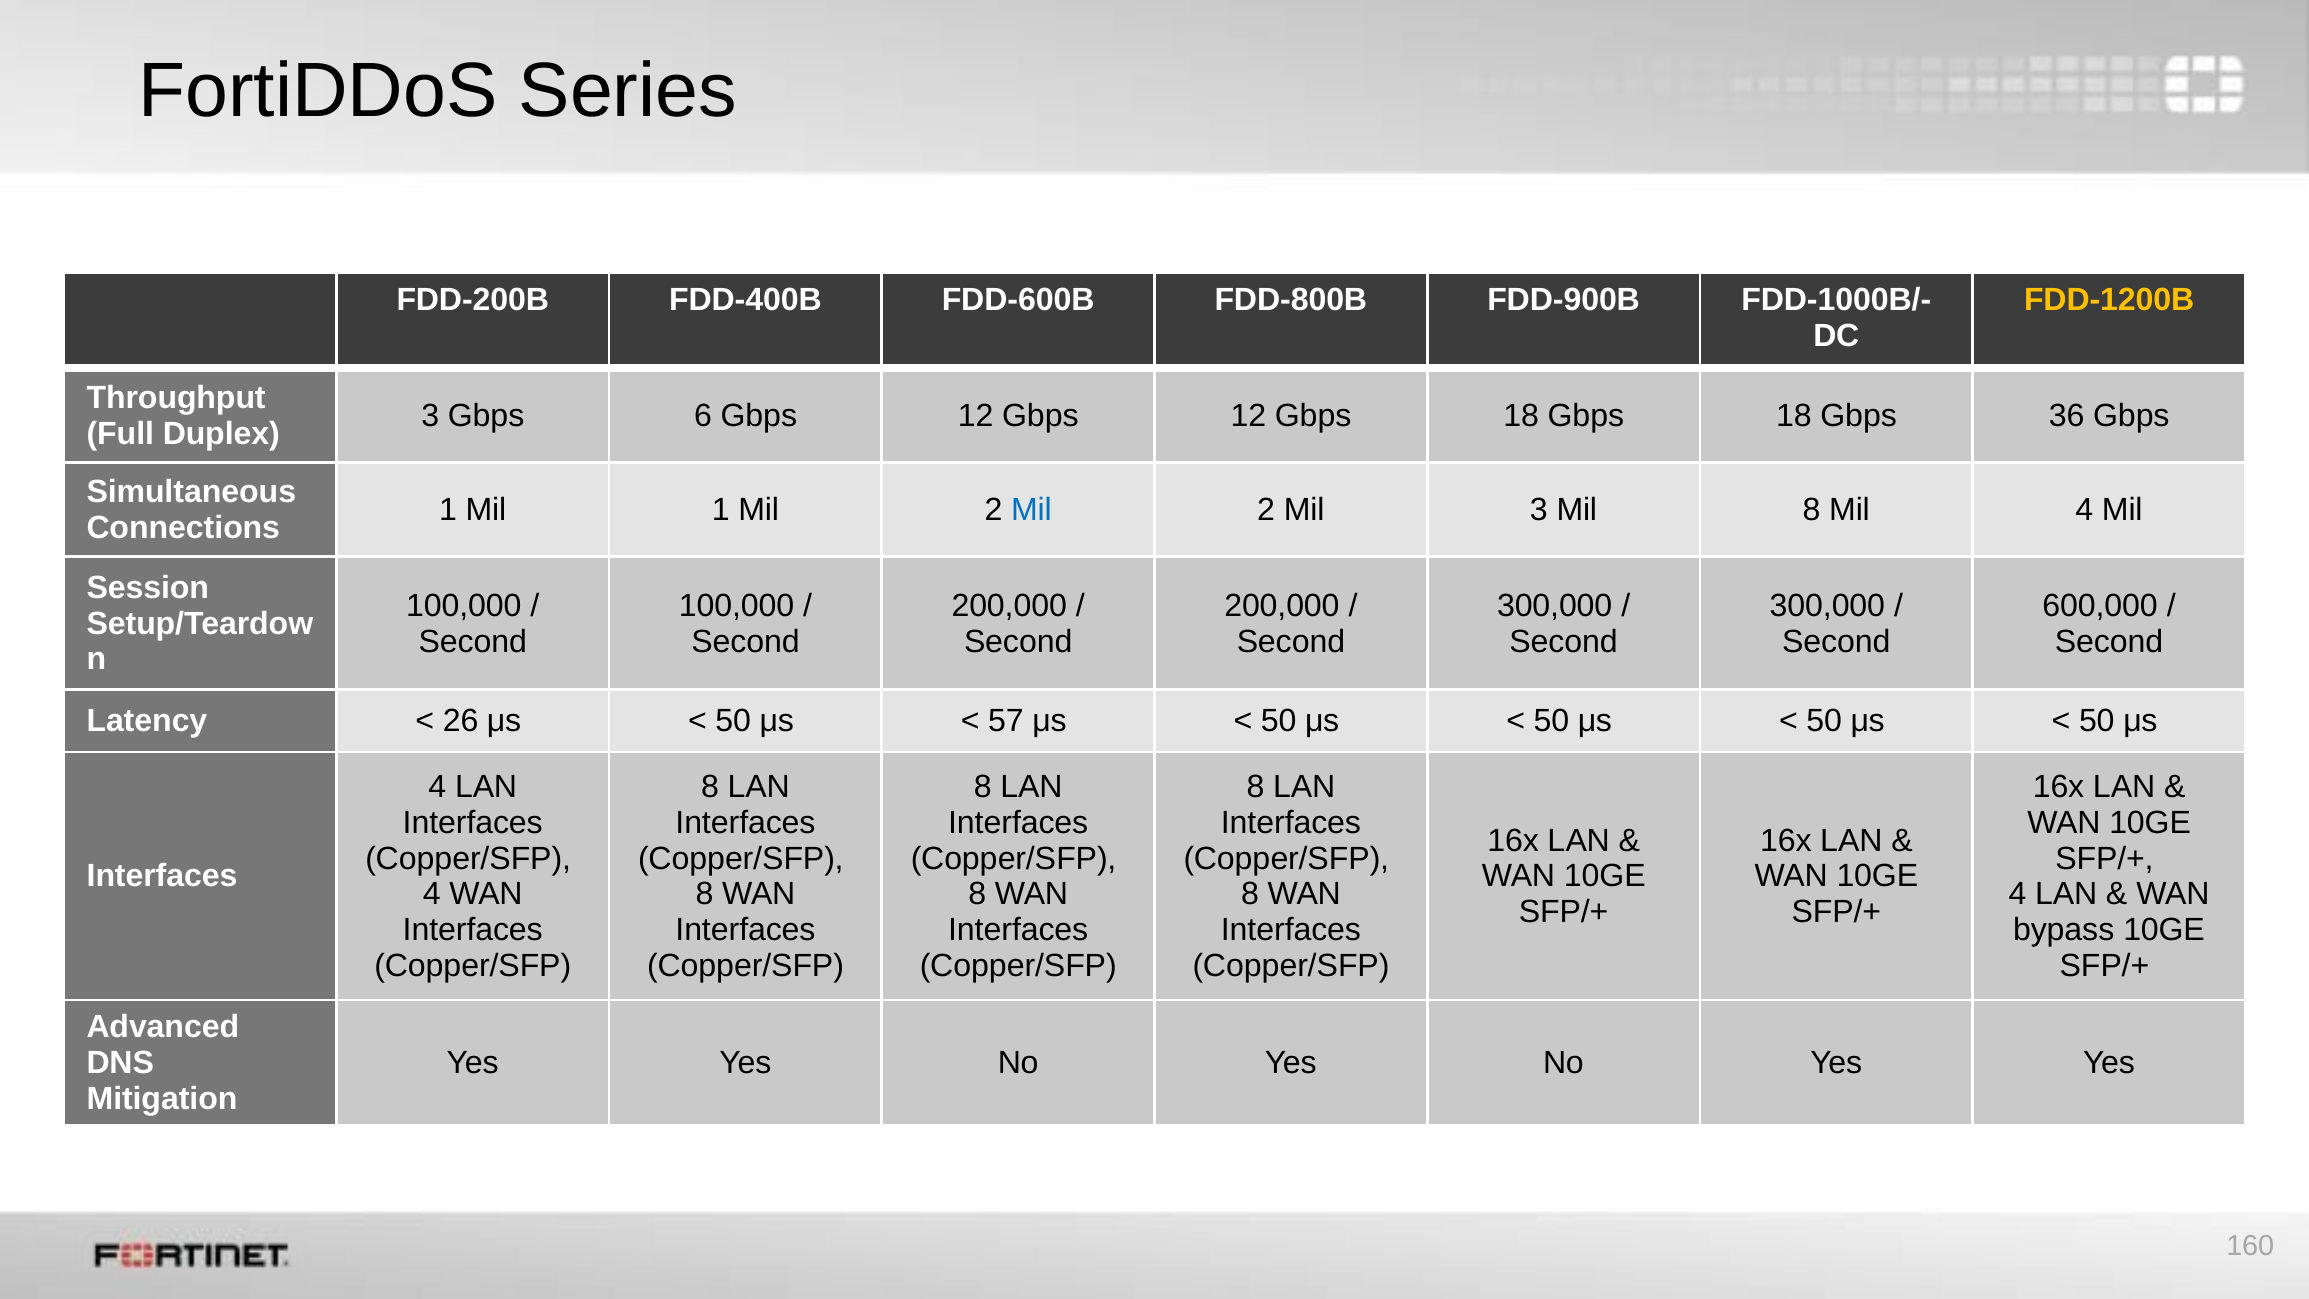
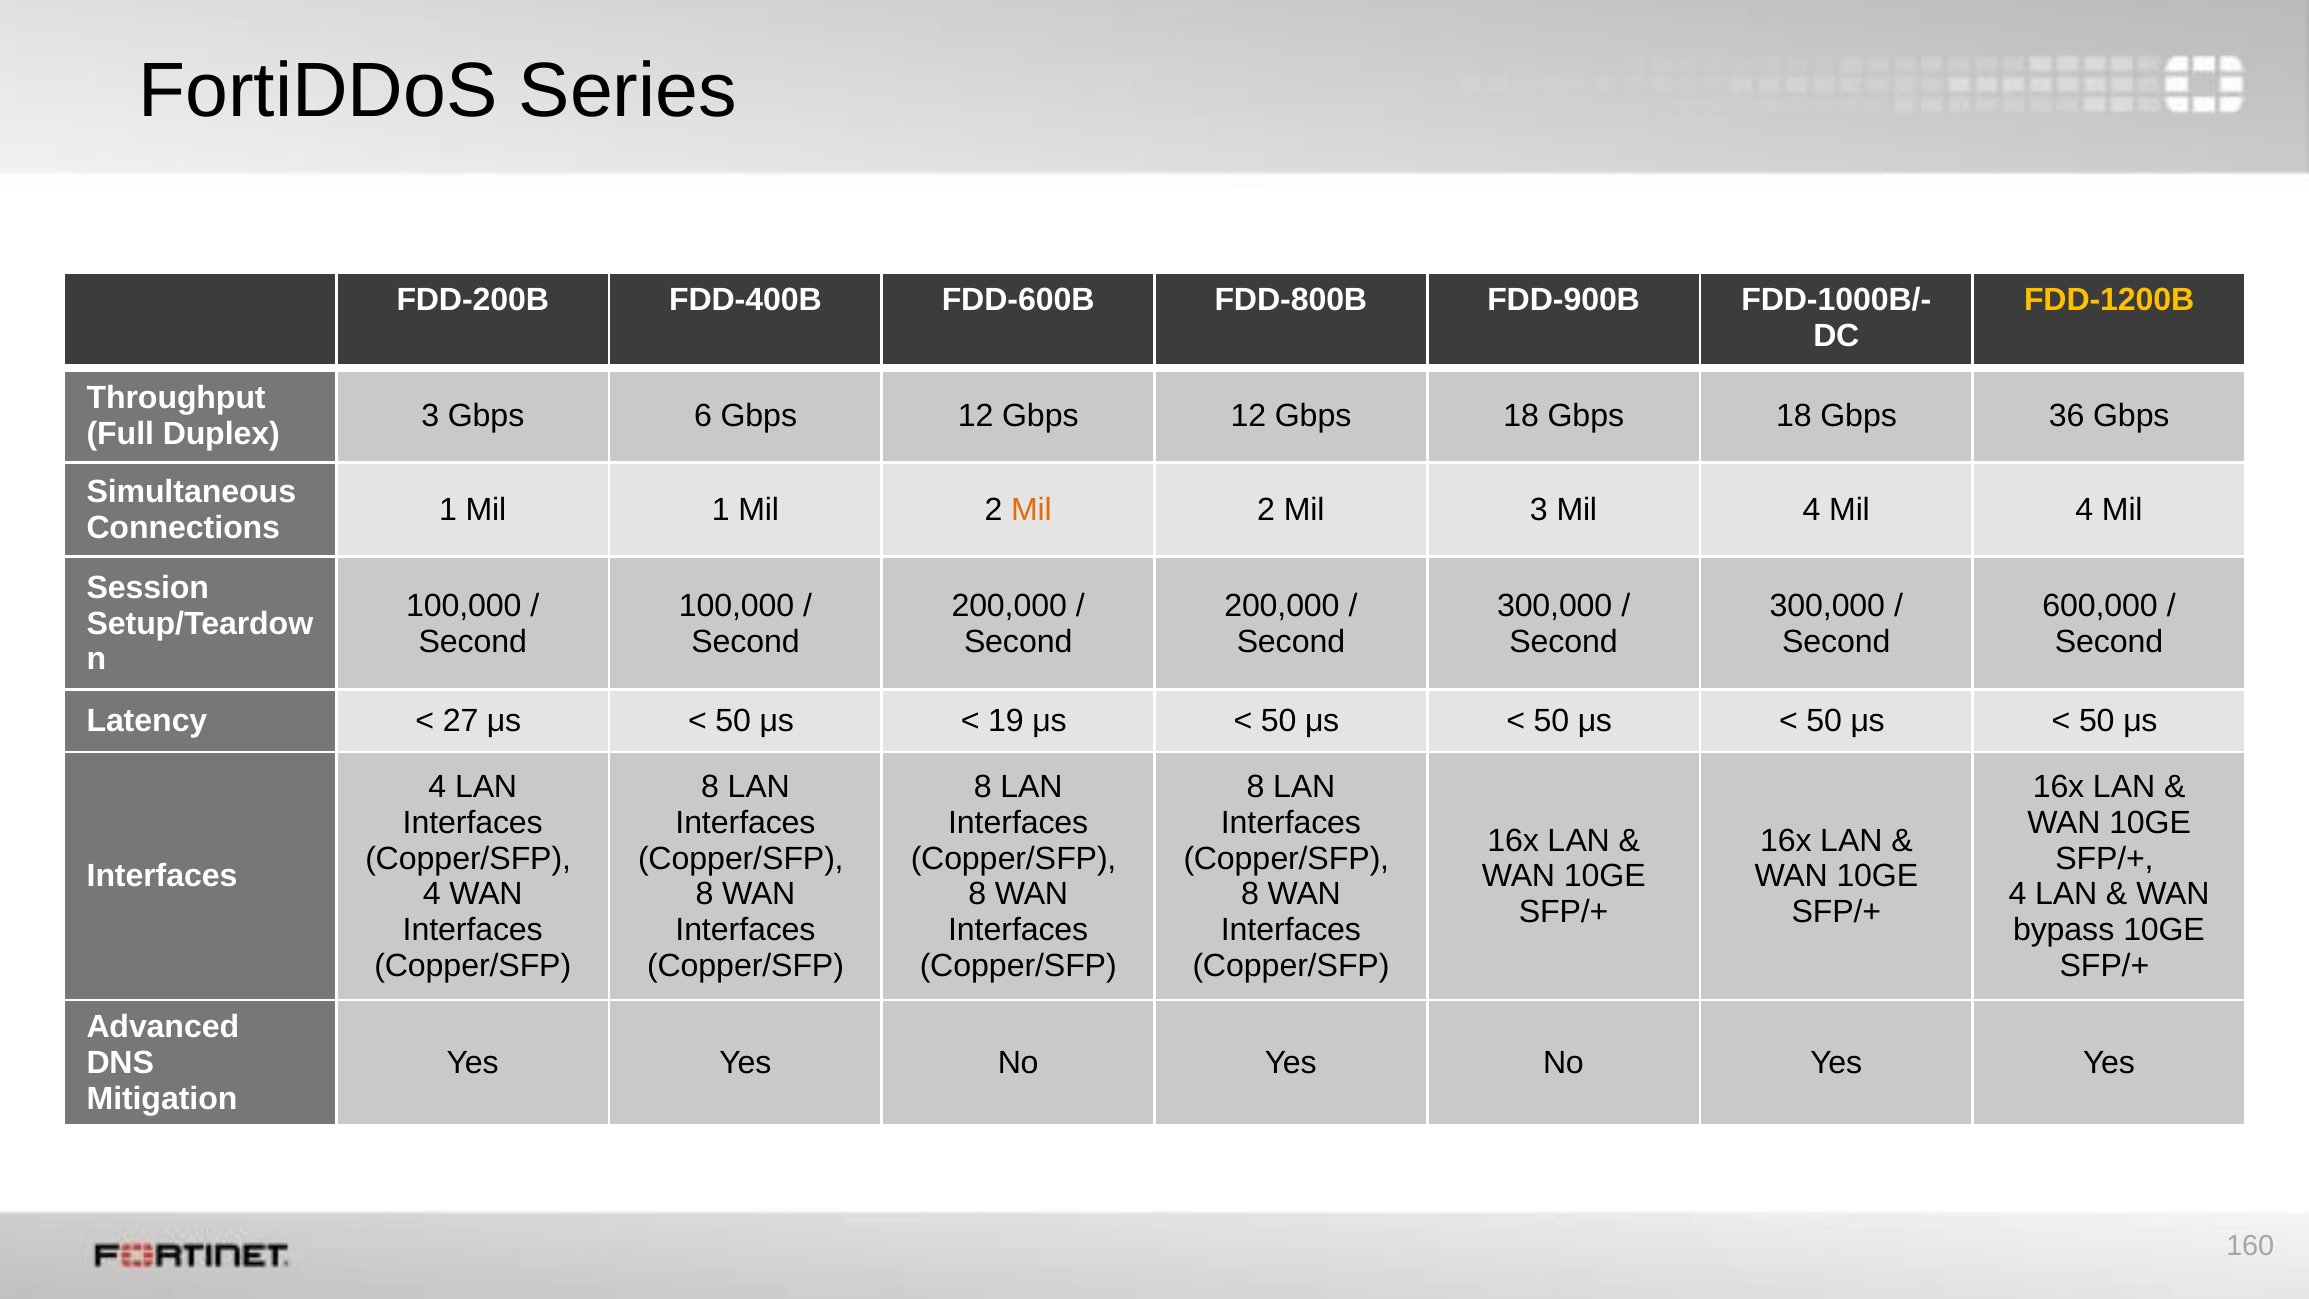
Mil at (1031, 510) colour: blue -> orange
3 Mil 8: 8 -> 4
26: 26 -> 27
57: 57 -> 19
